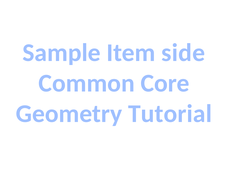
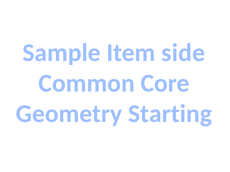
Tutorial: Tutorial -> Starting
